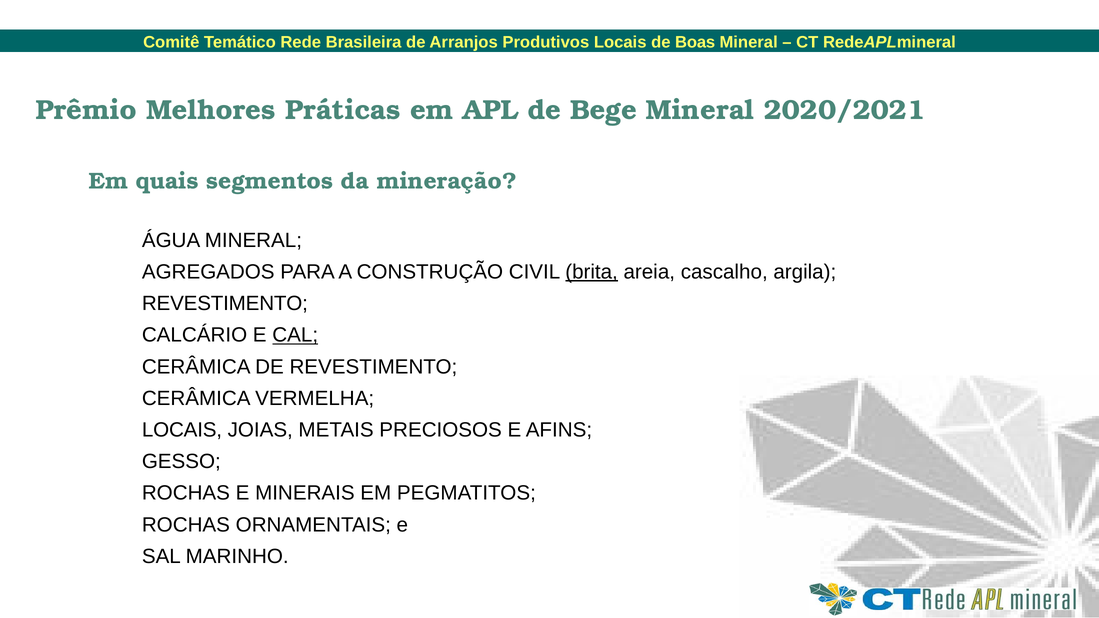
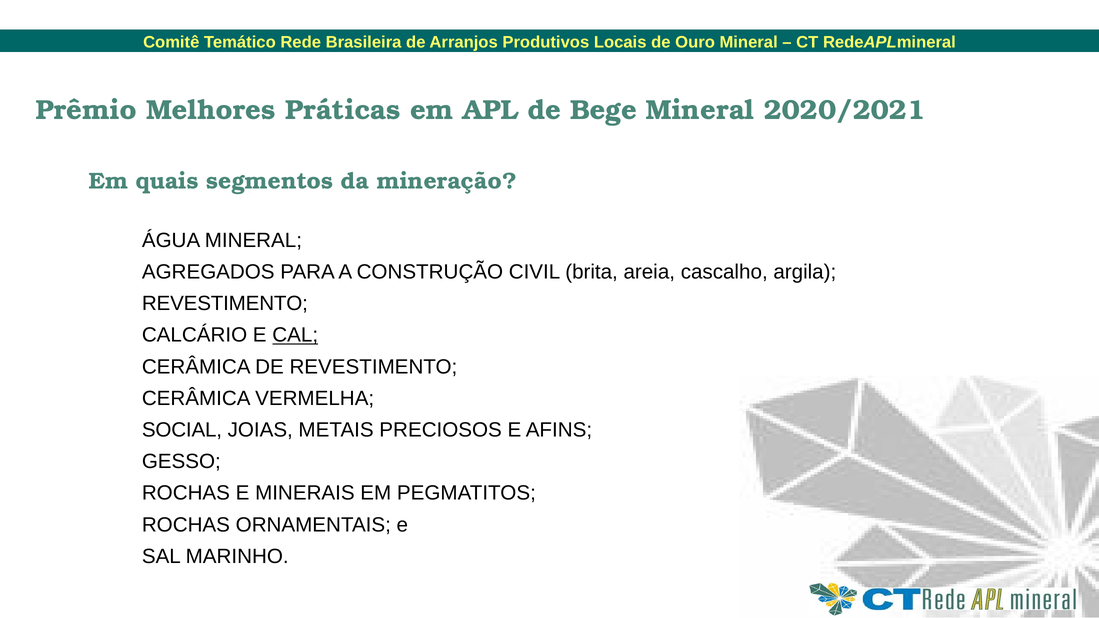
Boas: Boas -> Ouro
brita underline: present -> none
LOCAIS at (182, 430): LOCAIS -> SOCIAL
